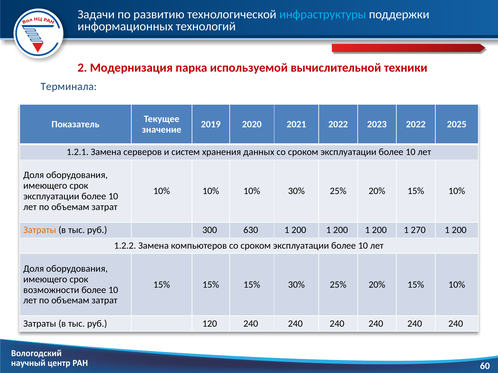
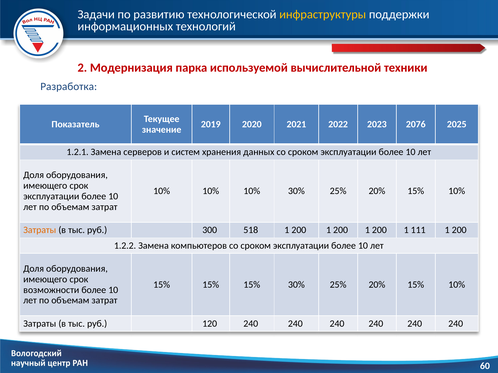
инфраструктуры colour: light blue -> yellow
Терминала: Терминала -> Разработка
2023 2022: 2022 -> 2076
630: 630 -> 518
270: 270 -> 111
